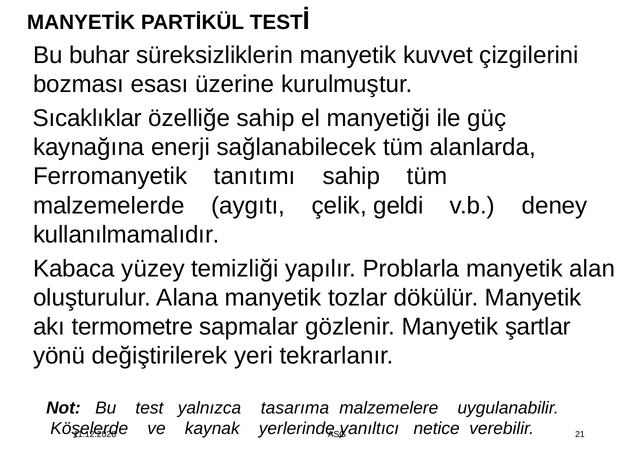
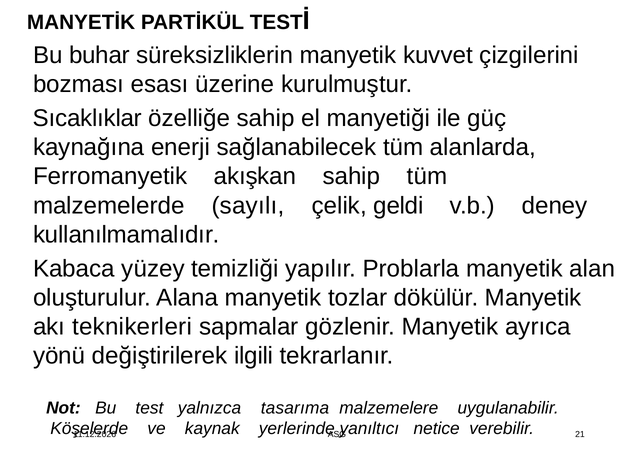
tanıtımı: tanıtımı -> akışkan
aygıtı: aygıtı -> sayılı
termometre: termometre -> teknikerleri
şartlar: şartlar -> ayrıca
yeri: yeri -> ilgili
